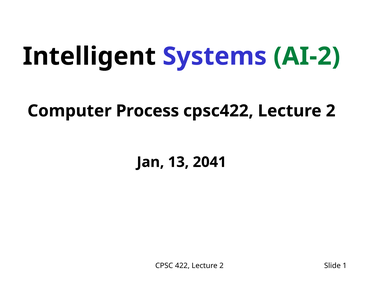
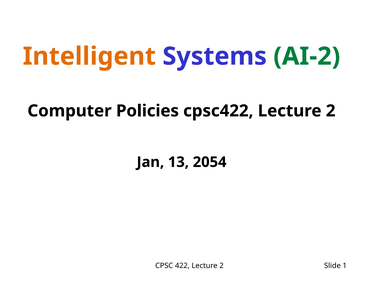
Intelligent colour: black -> orange
Process: Process -> Policies
2041: 2041 -> 2054
